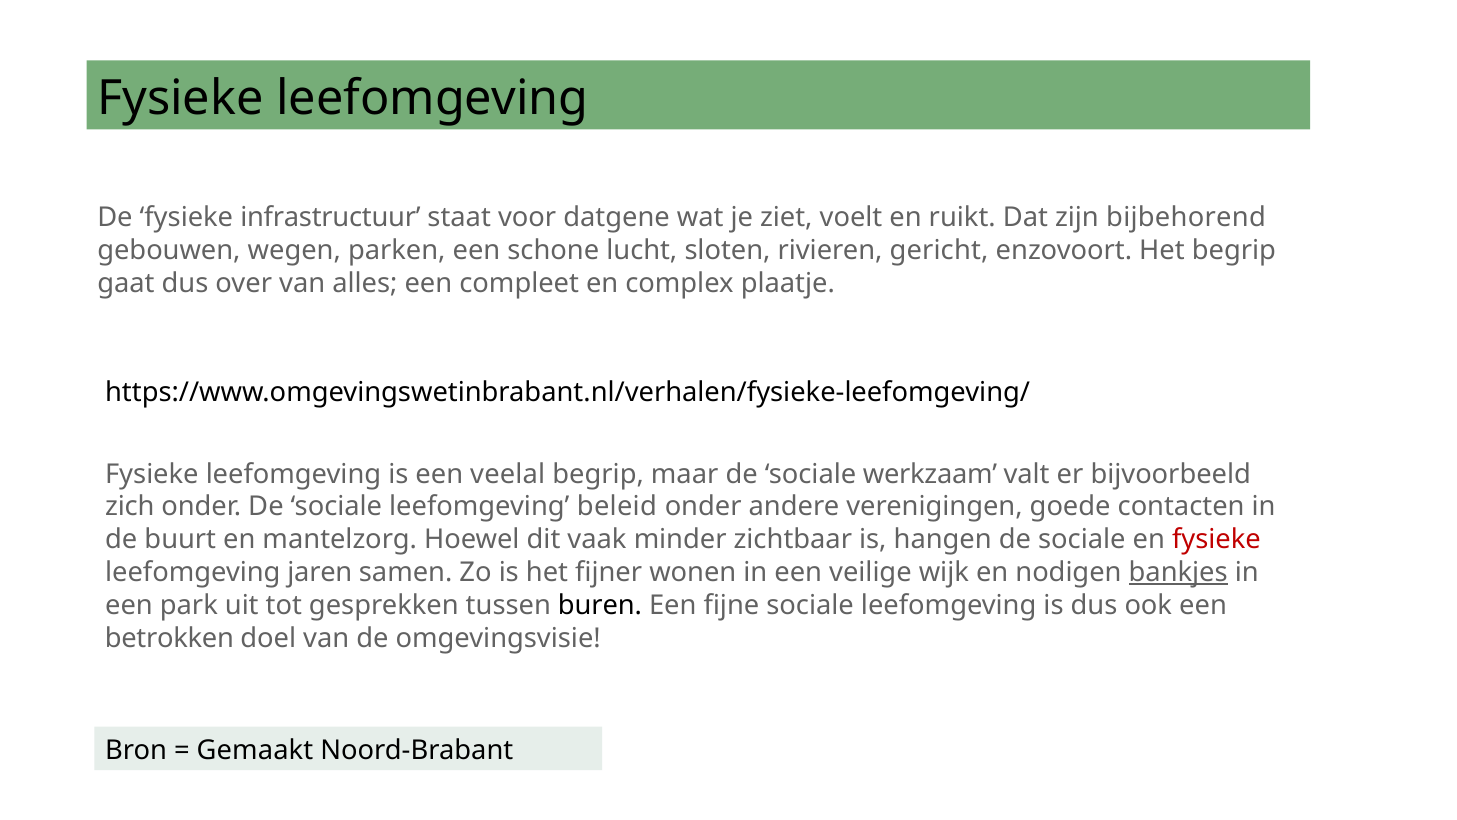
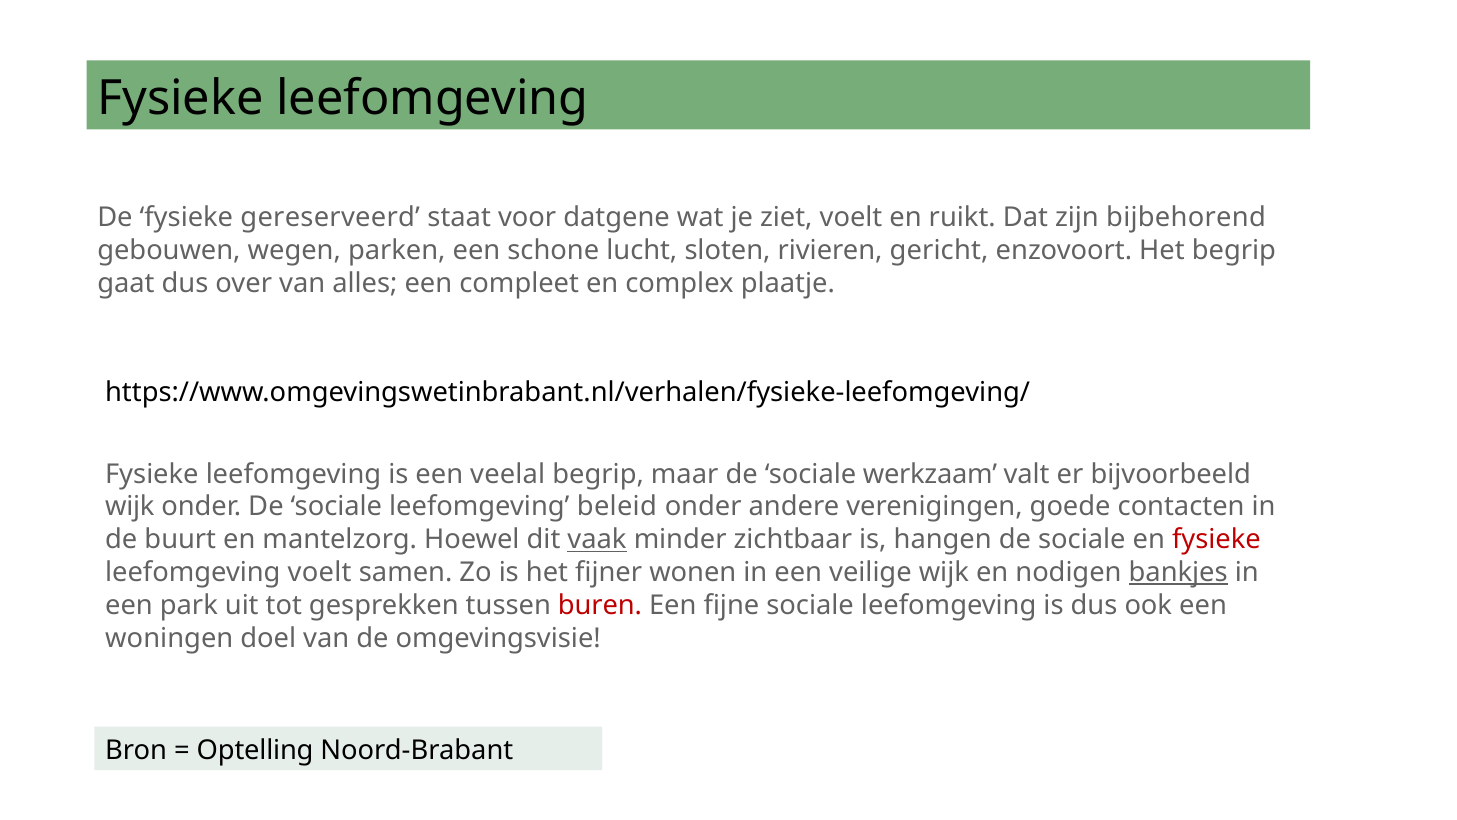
infrastructuur: infrastructuur -> gereserveerd
zich at (130, 507): zich -> wijk
vaak underline: none -> present
leefomgeving jaren: jaren -> voelt
buren colour: black -> red
betrokken: betrokken -> woningen
Gemaakt: Gemaakt -> Optelling
